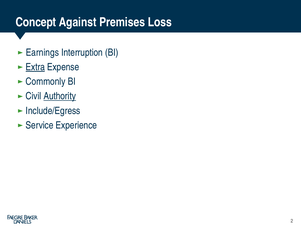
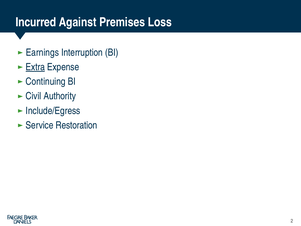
Concept: Concept -> Incurred
Commonly: Commonly -> Continuing
Authority underline: present -> none
Experience: Experience -> Restoration
